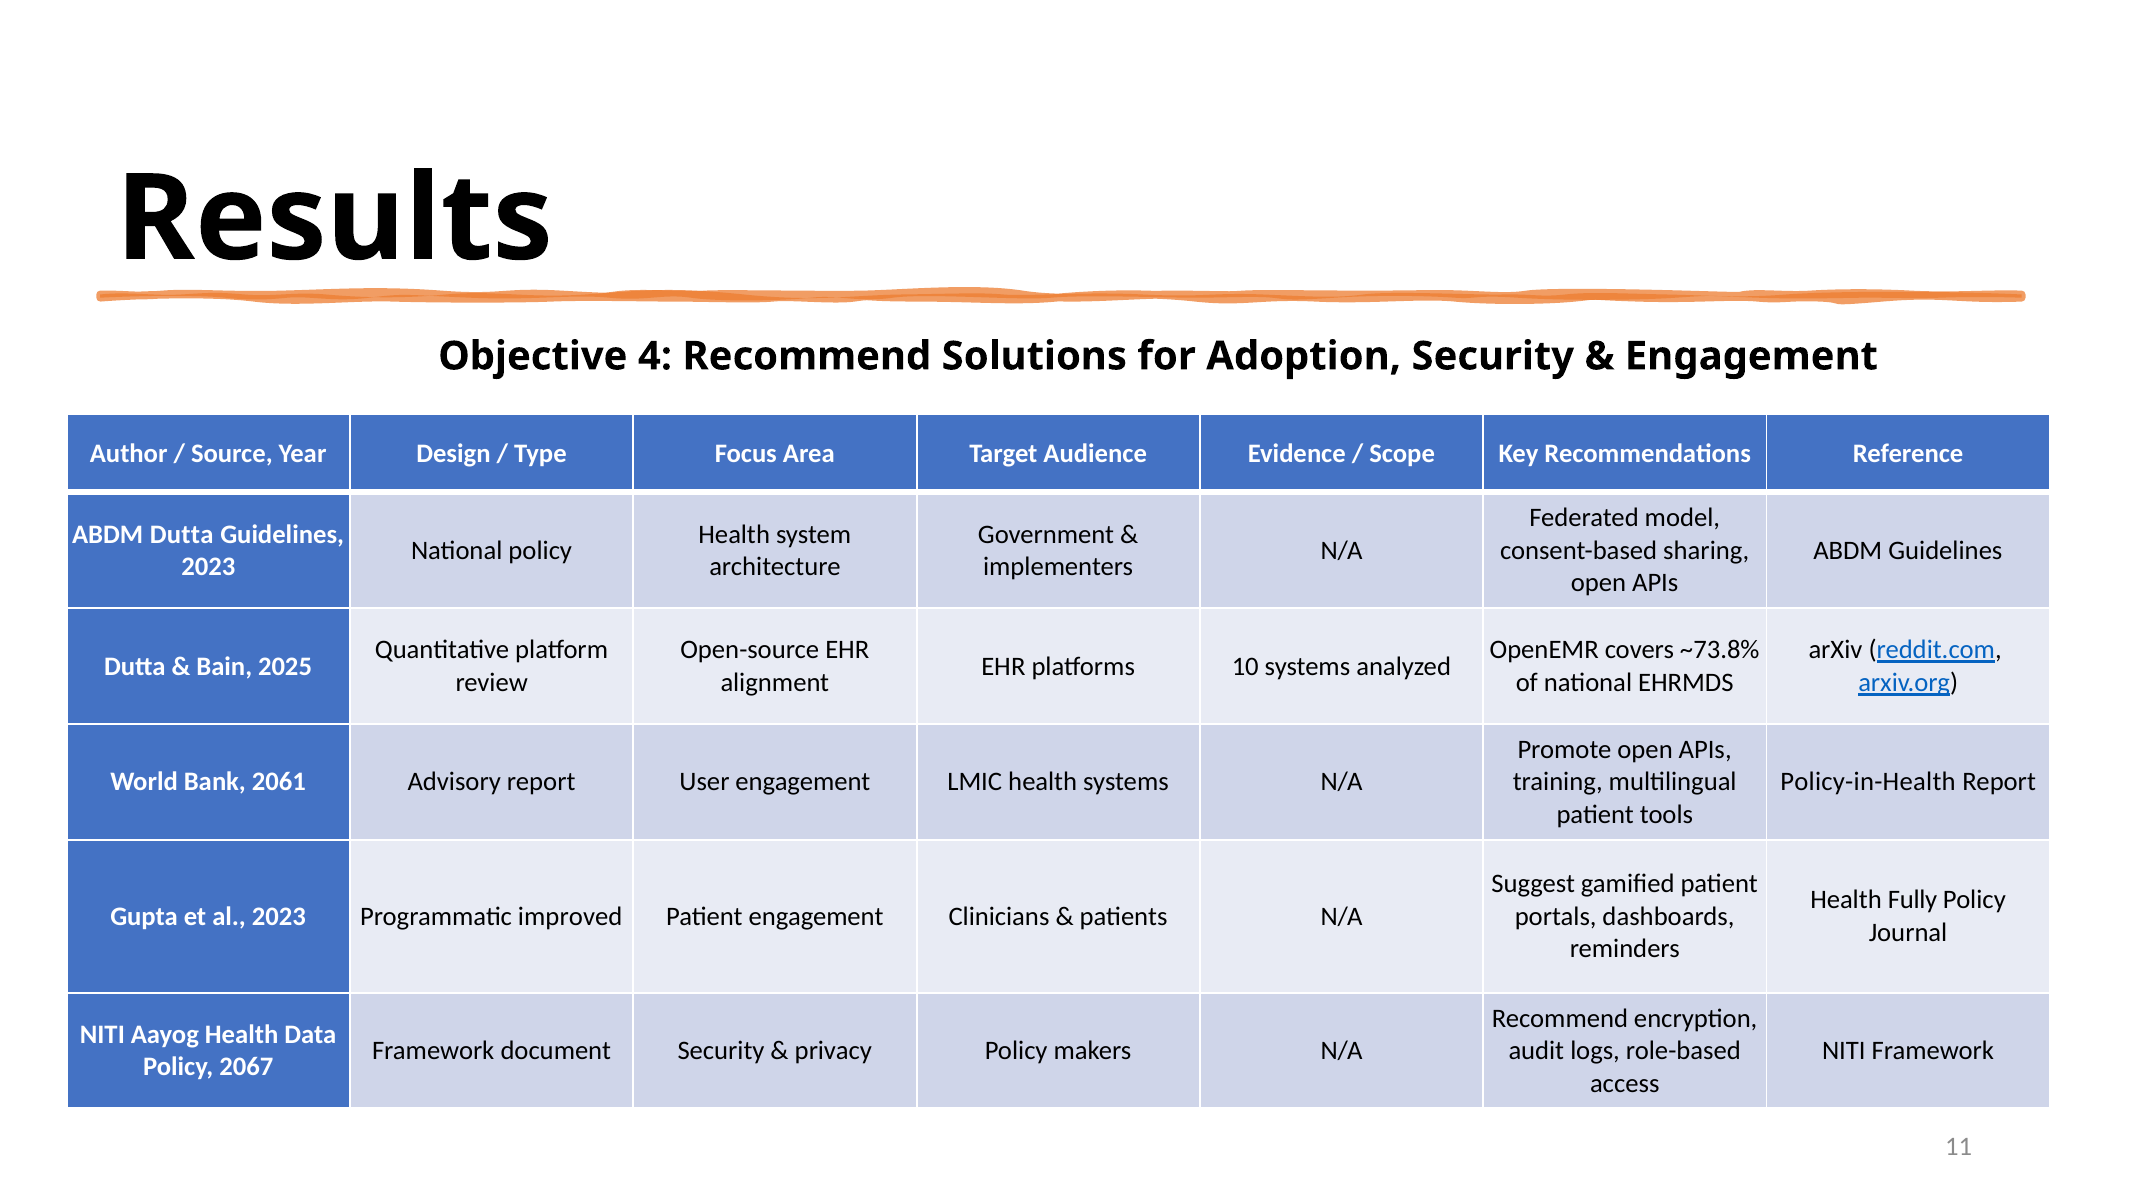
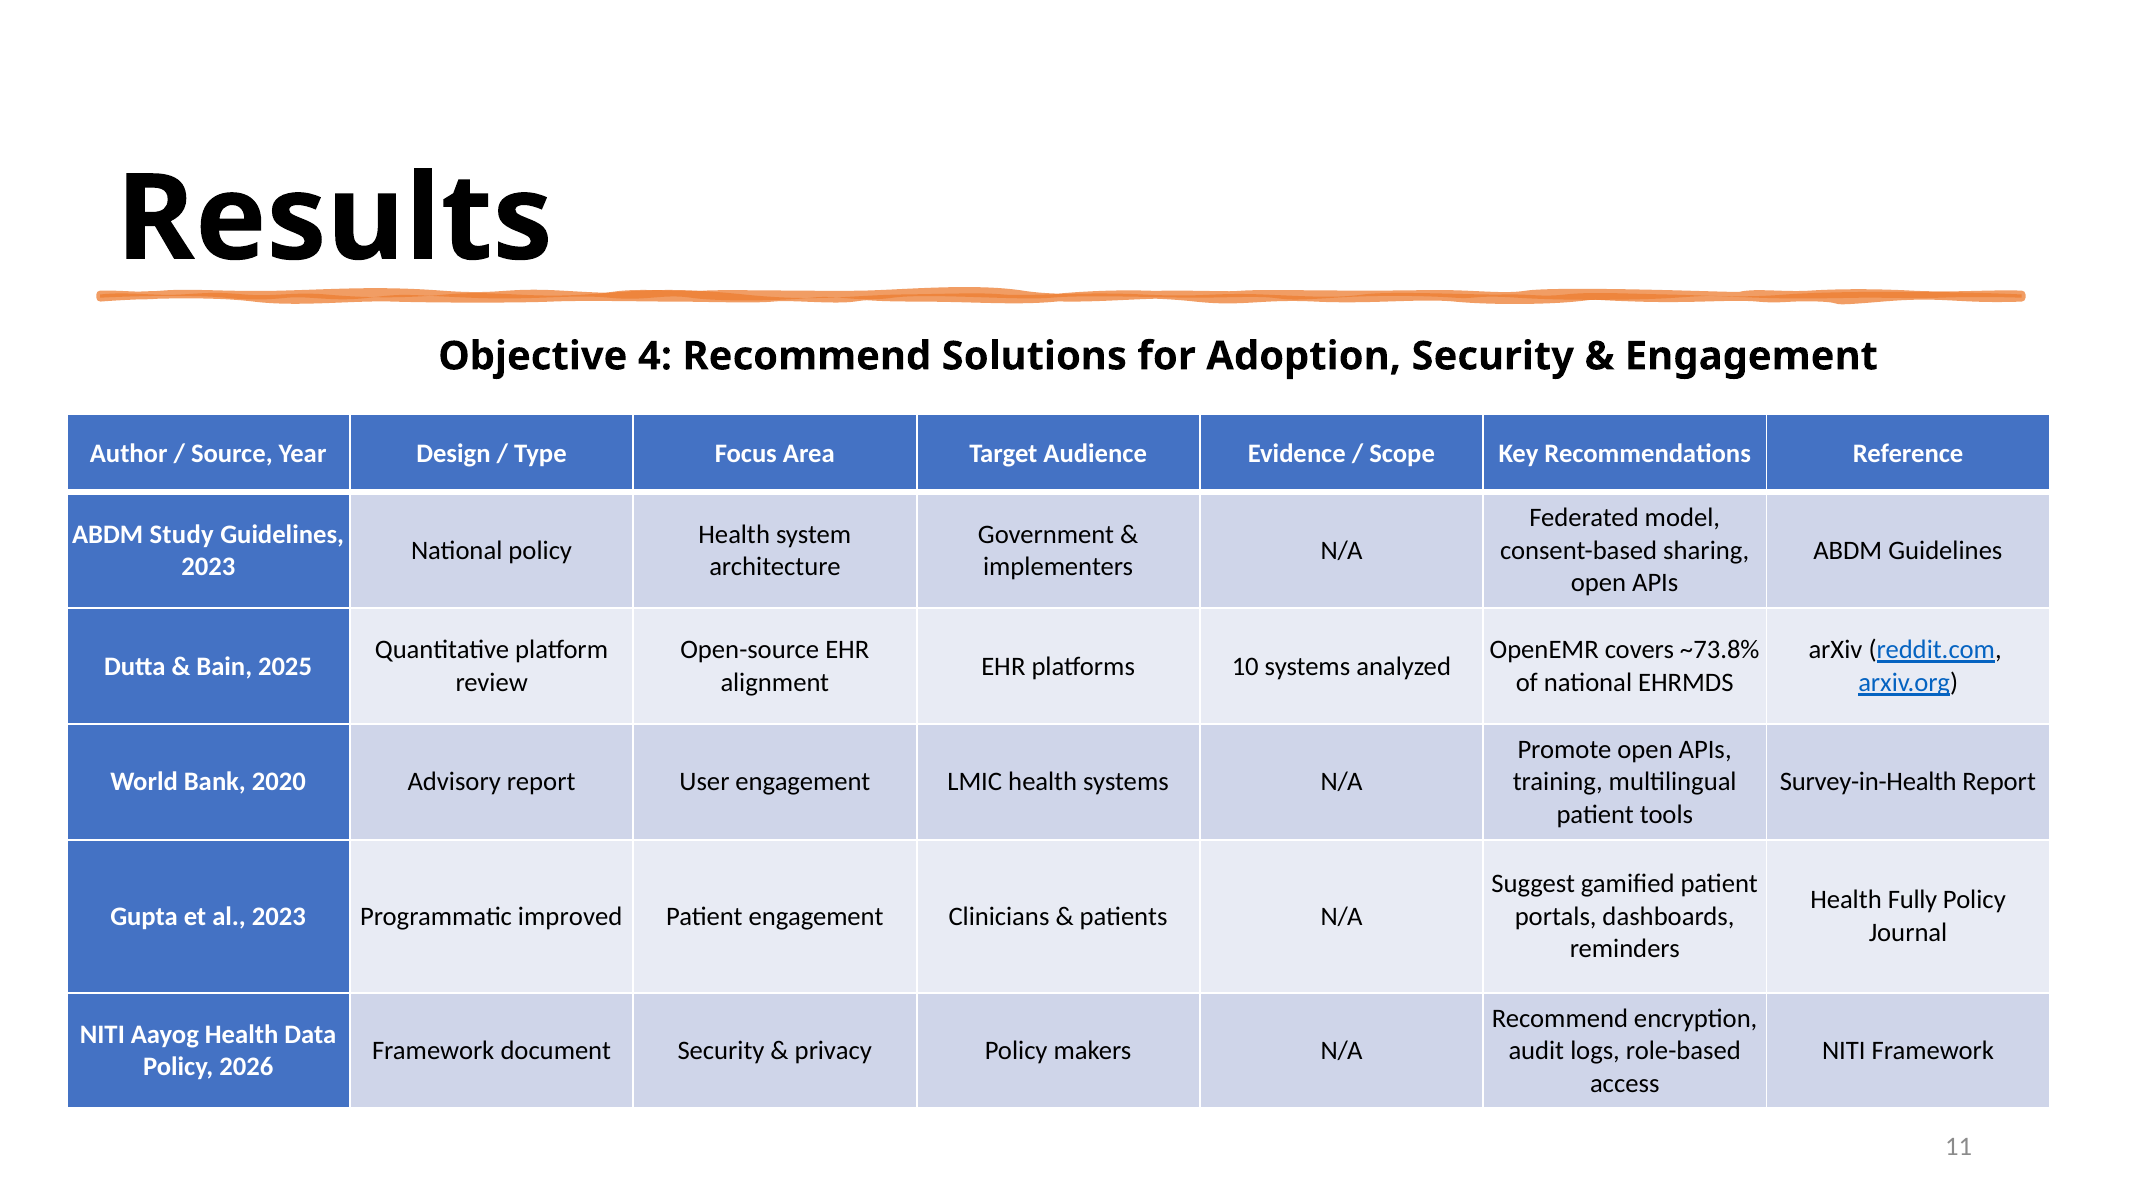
ABDM Dutta: Dutta -> Study
2061: 2061 -> 2020
Policy-in-Health: Policy-in-Health -> Survey-in-Health
2067: 2067 -> 2026
